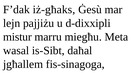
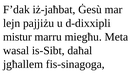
iż-għaks: iż-għaks -> iż-jaħbat
